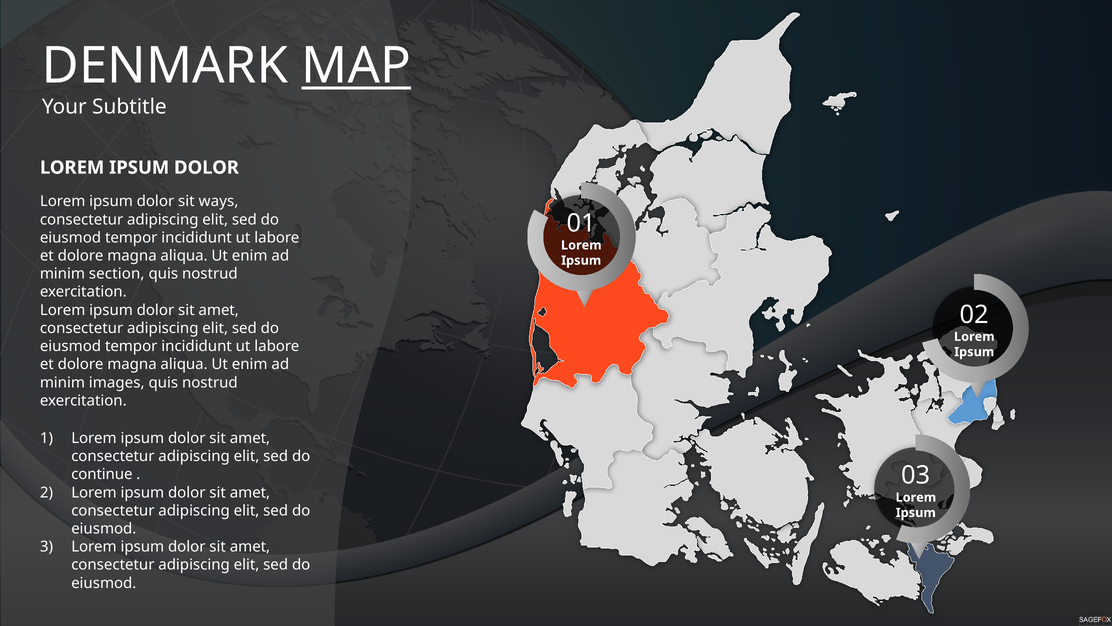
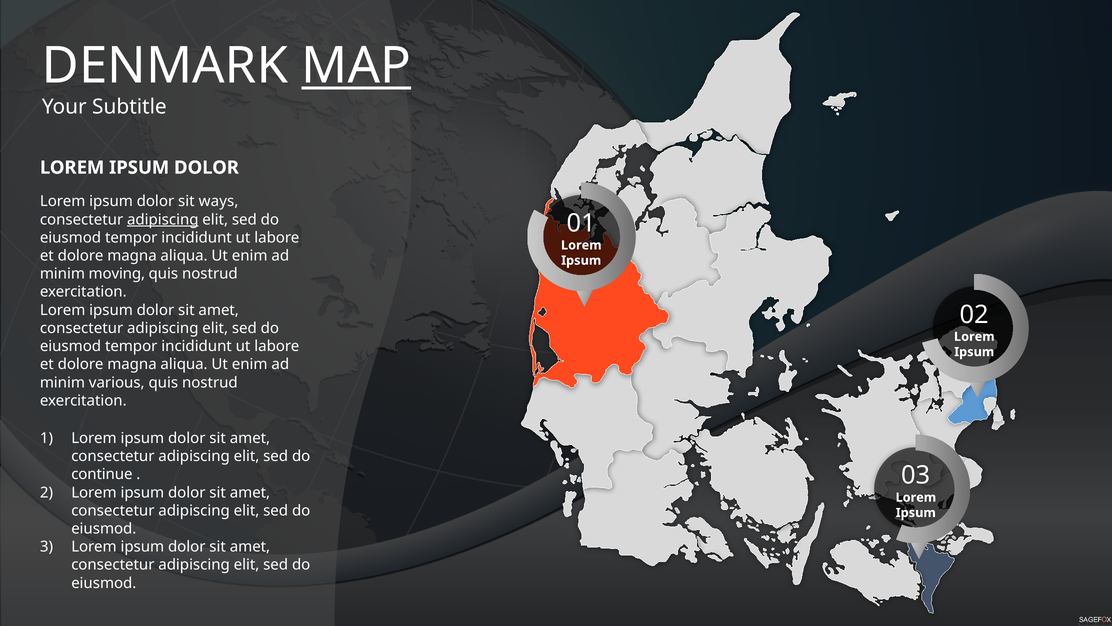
adipiscing at (163, 219) underline: none -> present
section: section -> moving
images: images -> various
